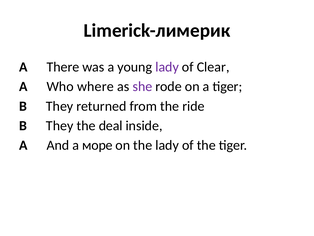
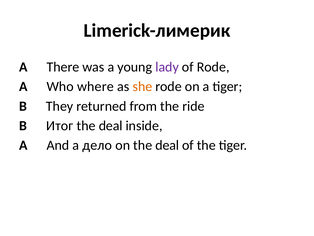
of Clear: Clear -> Rode
she colour: purple -> orange
They at (60, 125): They -> Итог
море: море -> дело
on the lady: lady -> deal
